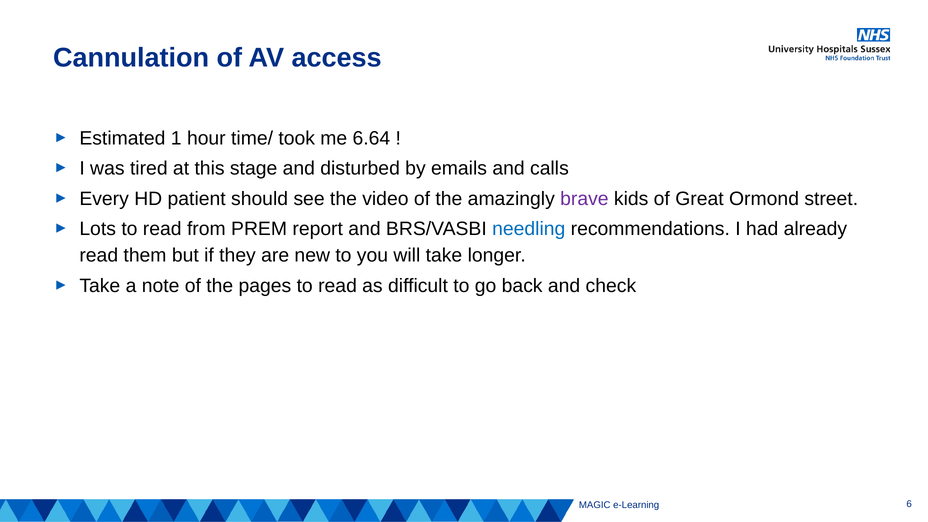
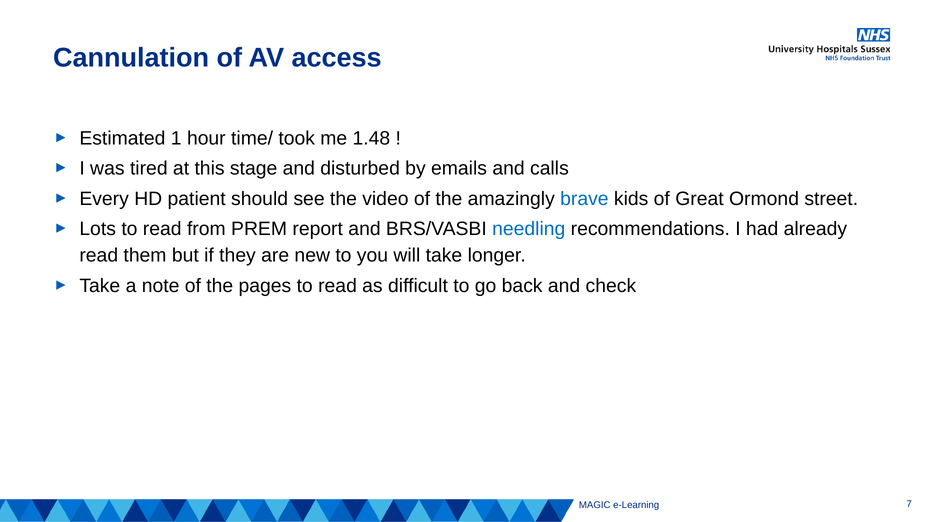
6.64: 6.64 -> 1.48
brave colour: purple -> blue
6: 6 -> 7
